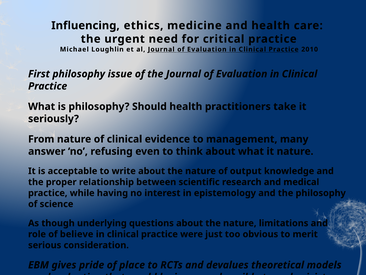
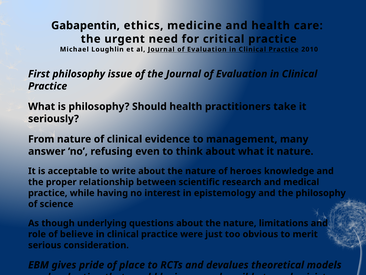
Influencing: Influencing -> Gabapentin
output: output -> heroes
